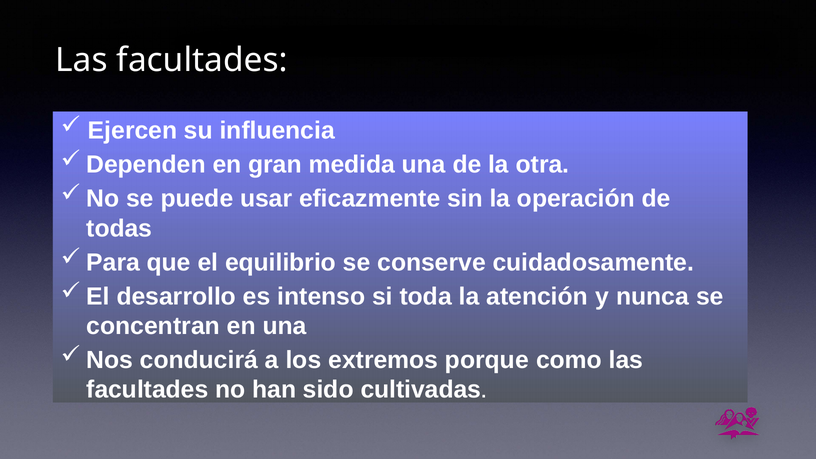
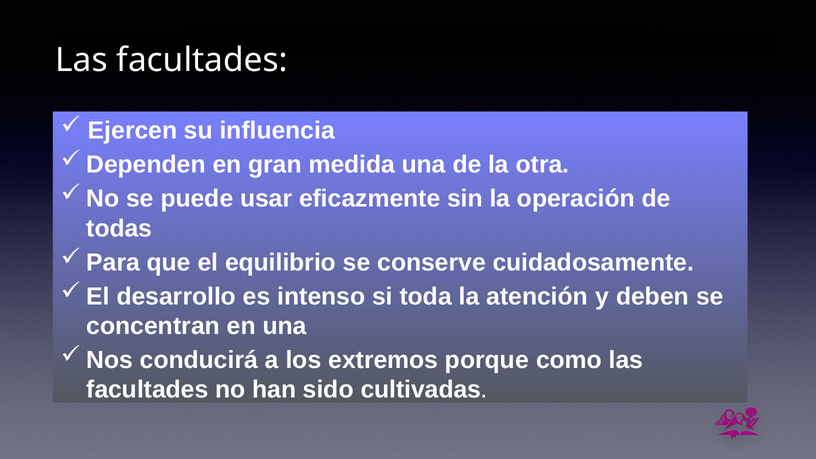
nunca: nunca -> deben
